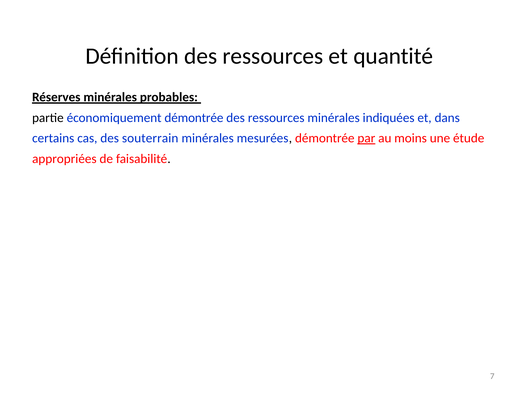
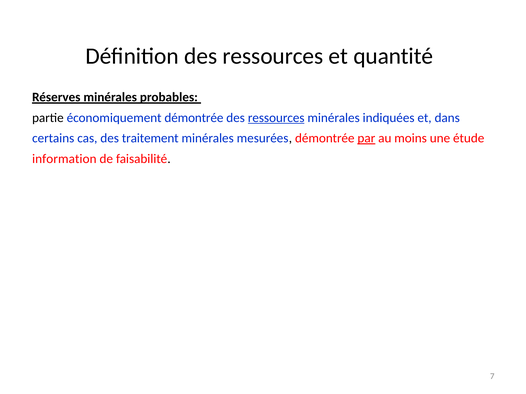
ressources at (276, 118) underline: none -> present
souterrain: souterrain -> traitement
appropriées: appropriées -> information
